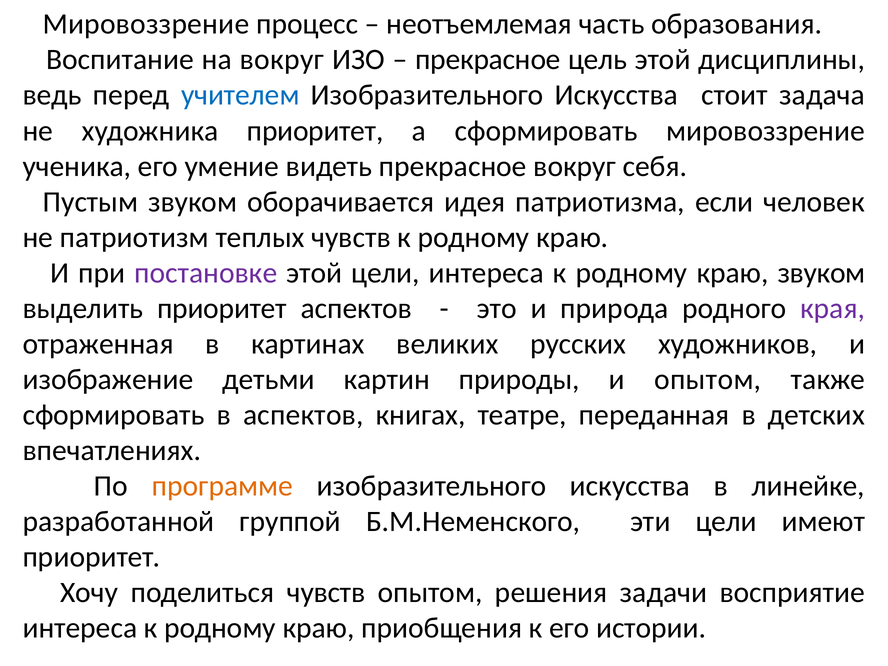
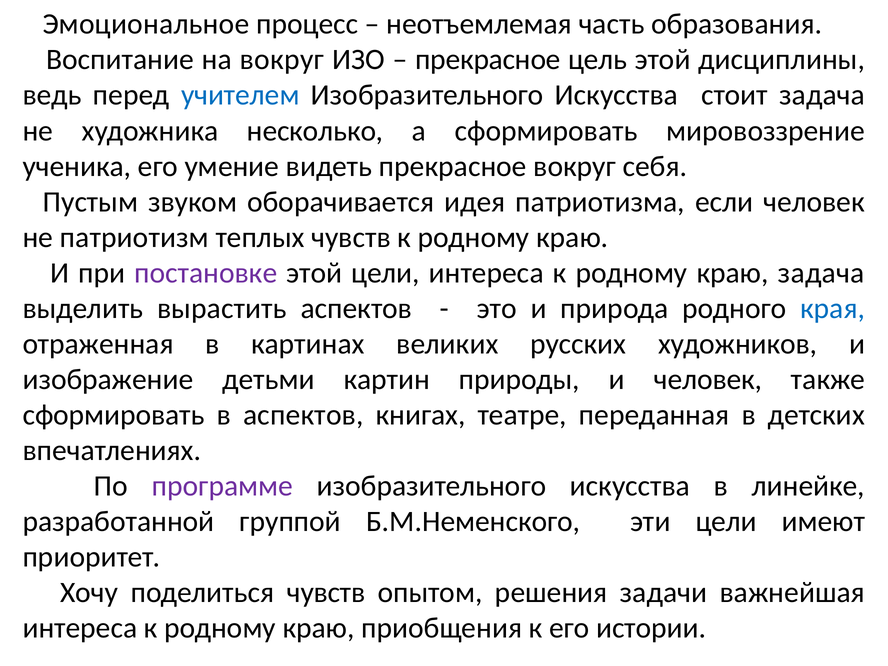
Мировоззрение at (146, 24): Мировоззрение -> Эмоциональное
художника приоритет: приоритет -> несколько
краю звуком: звуком -> задача
выделить приоритет: приоритет -> вырастить
края colour: purple -> blue
и опытом: опытом -> человек
программе colour: orange -> purple
восприятие: восприятие -> важнейшая
